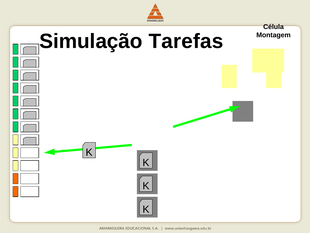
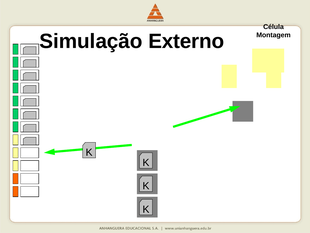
Tarefas: Tarefas -> Externo
